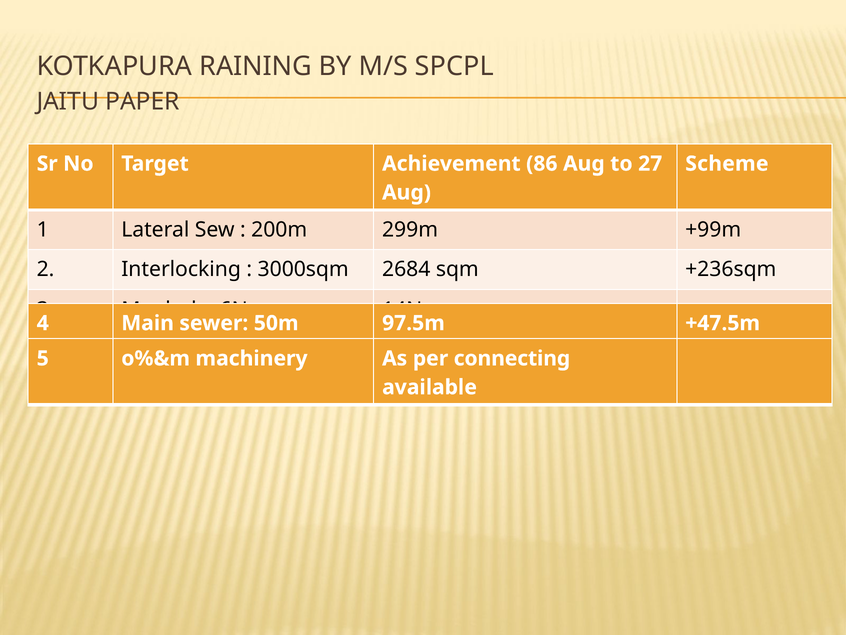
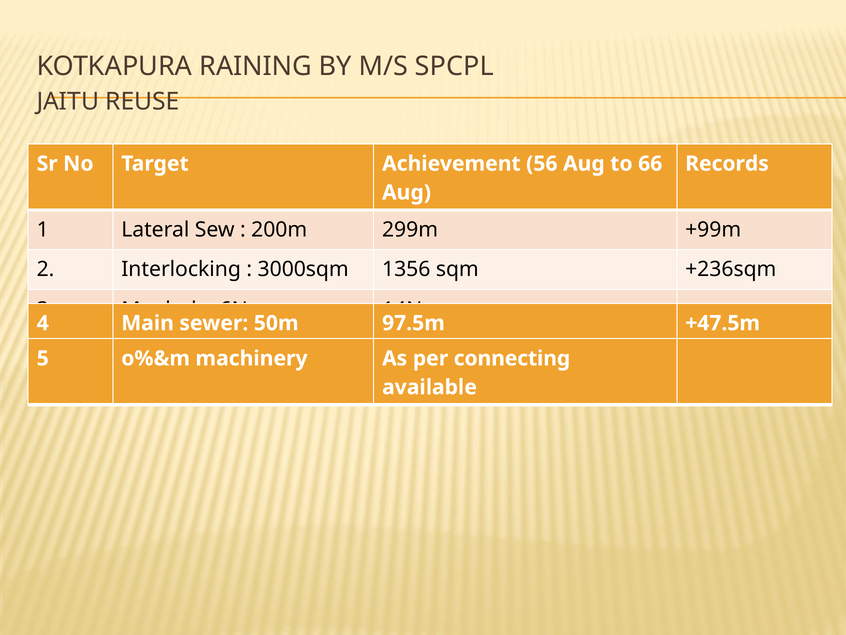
PAPER: PAPER -> REUSE
86: 86 -> 56
27: 27 -> 66
Scheme: Scheme -> Records
2684: 2684 -> 1356
